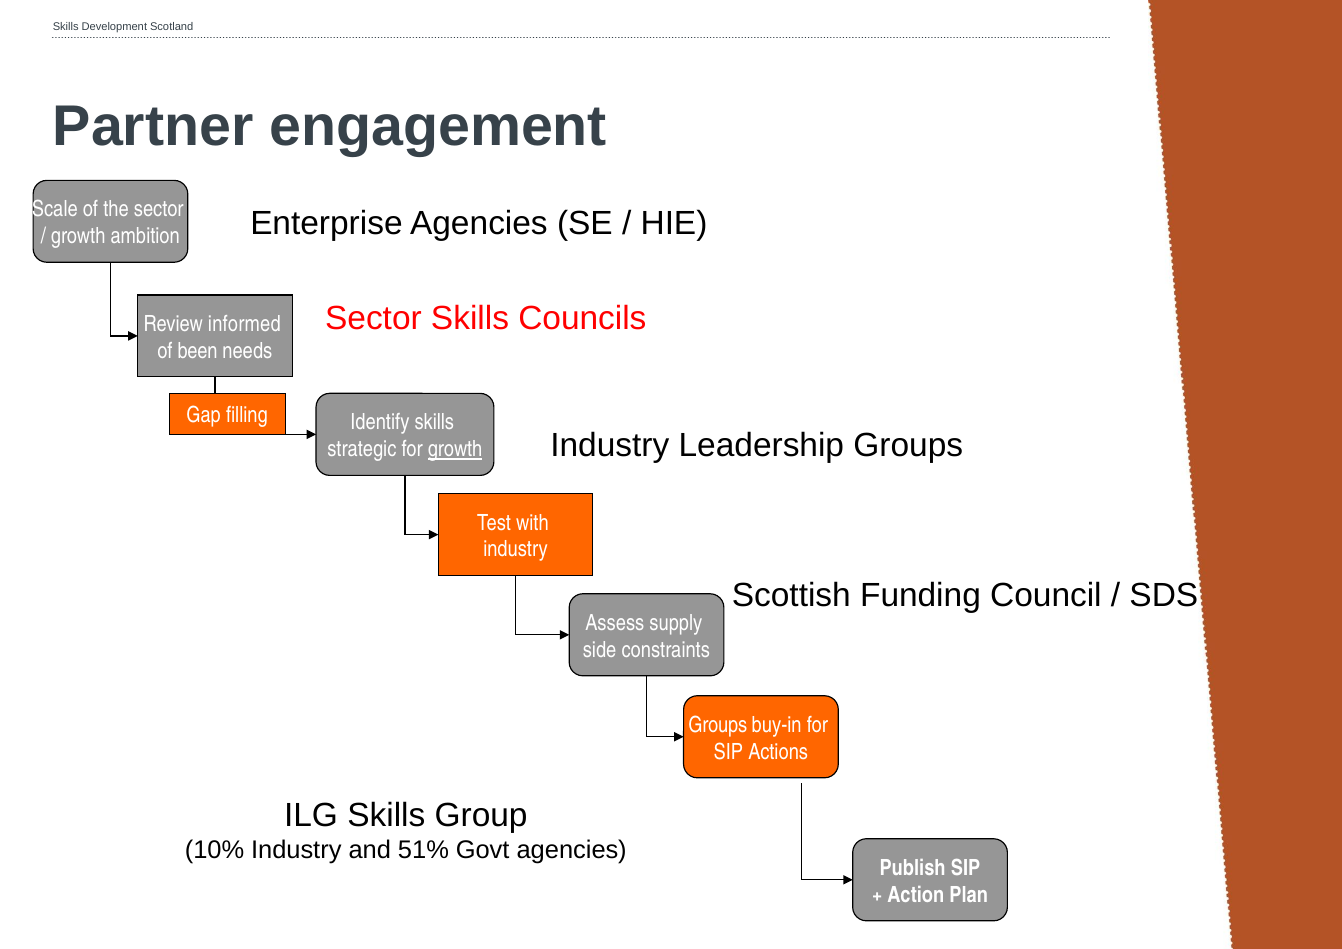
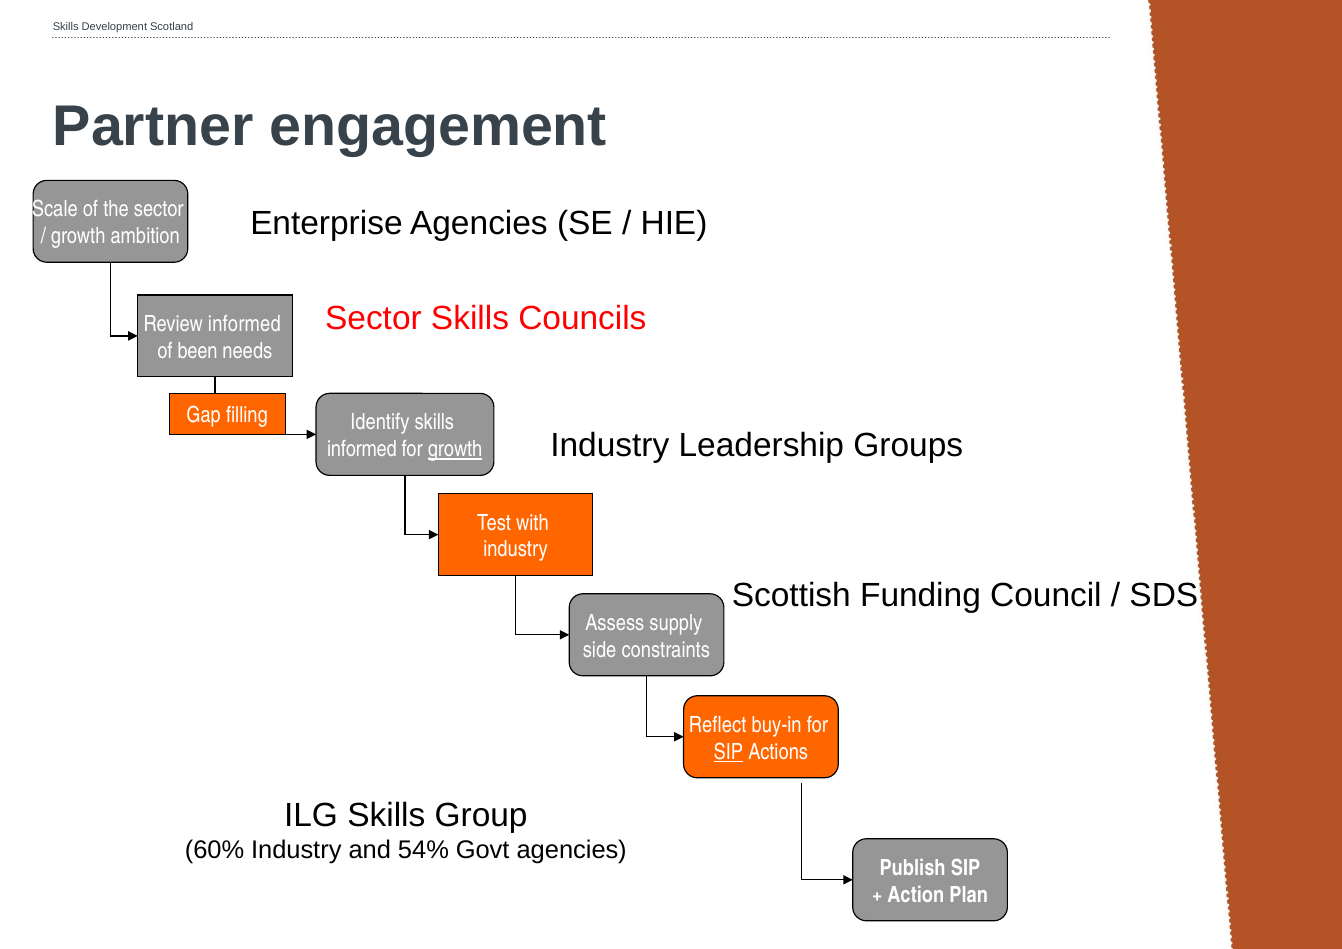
strategic at (362, 449): strategic -> informed
Groups at (718, 725): Groups -> Reflect
SIP at (728, 752) underline: none -> present
10%: 10% -> 60%
51%: 51% -> 54%
